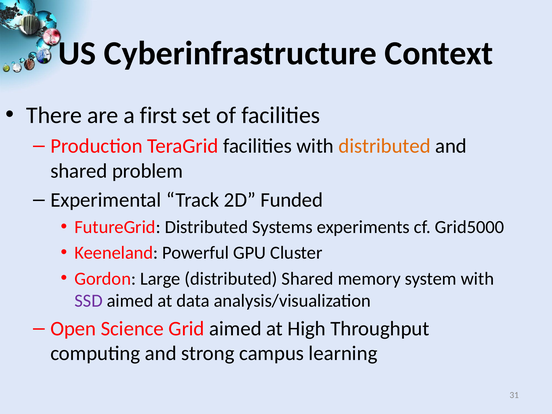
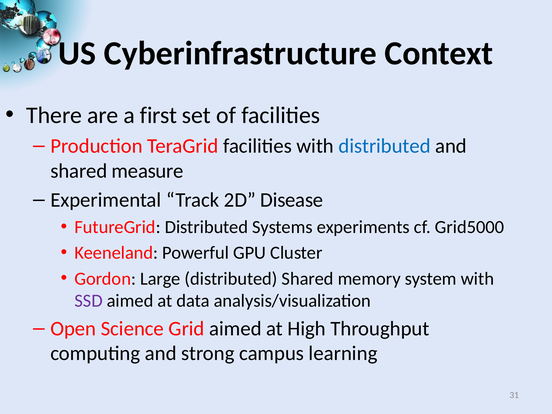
distributed at (385, 146) colour: orange -> blue
problem: problem -> measure
Funded: Funded -> Disease
